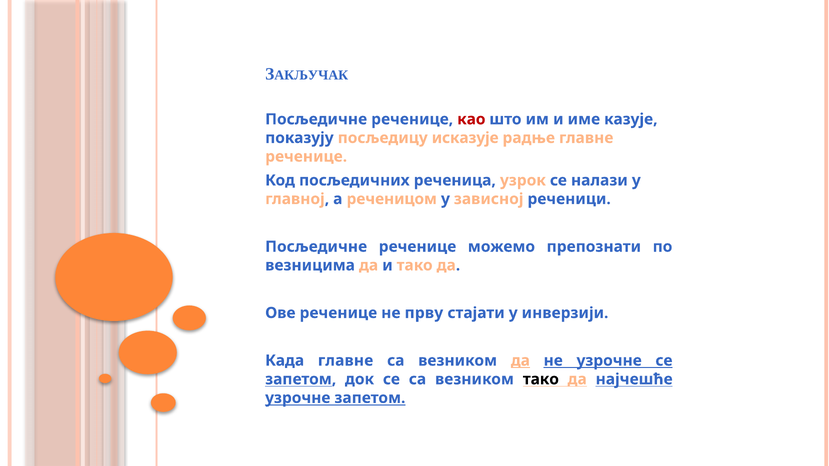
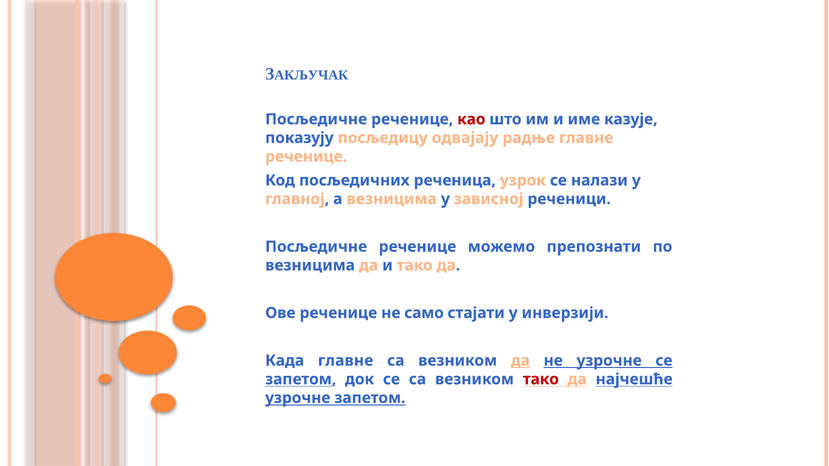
исказује: исказује -> одвајају
а реченицом: реченицом -> везницима
прву: прву -> само
тако at (541, 379) colour: black -> red
